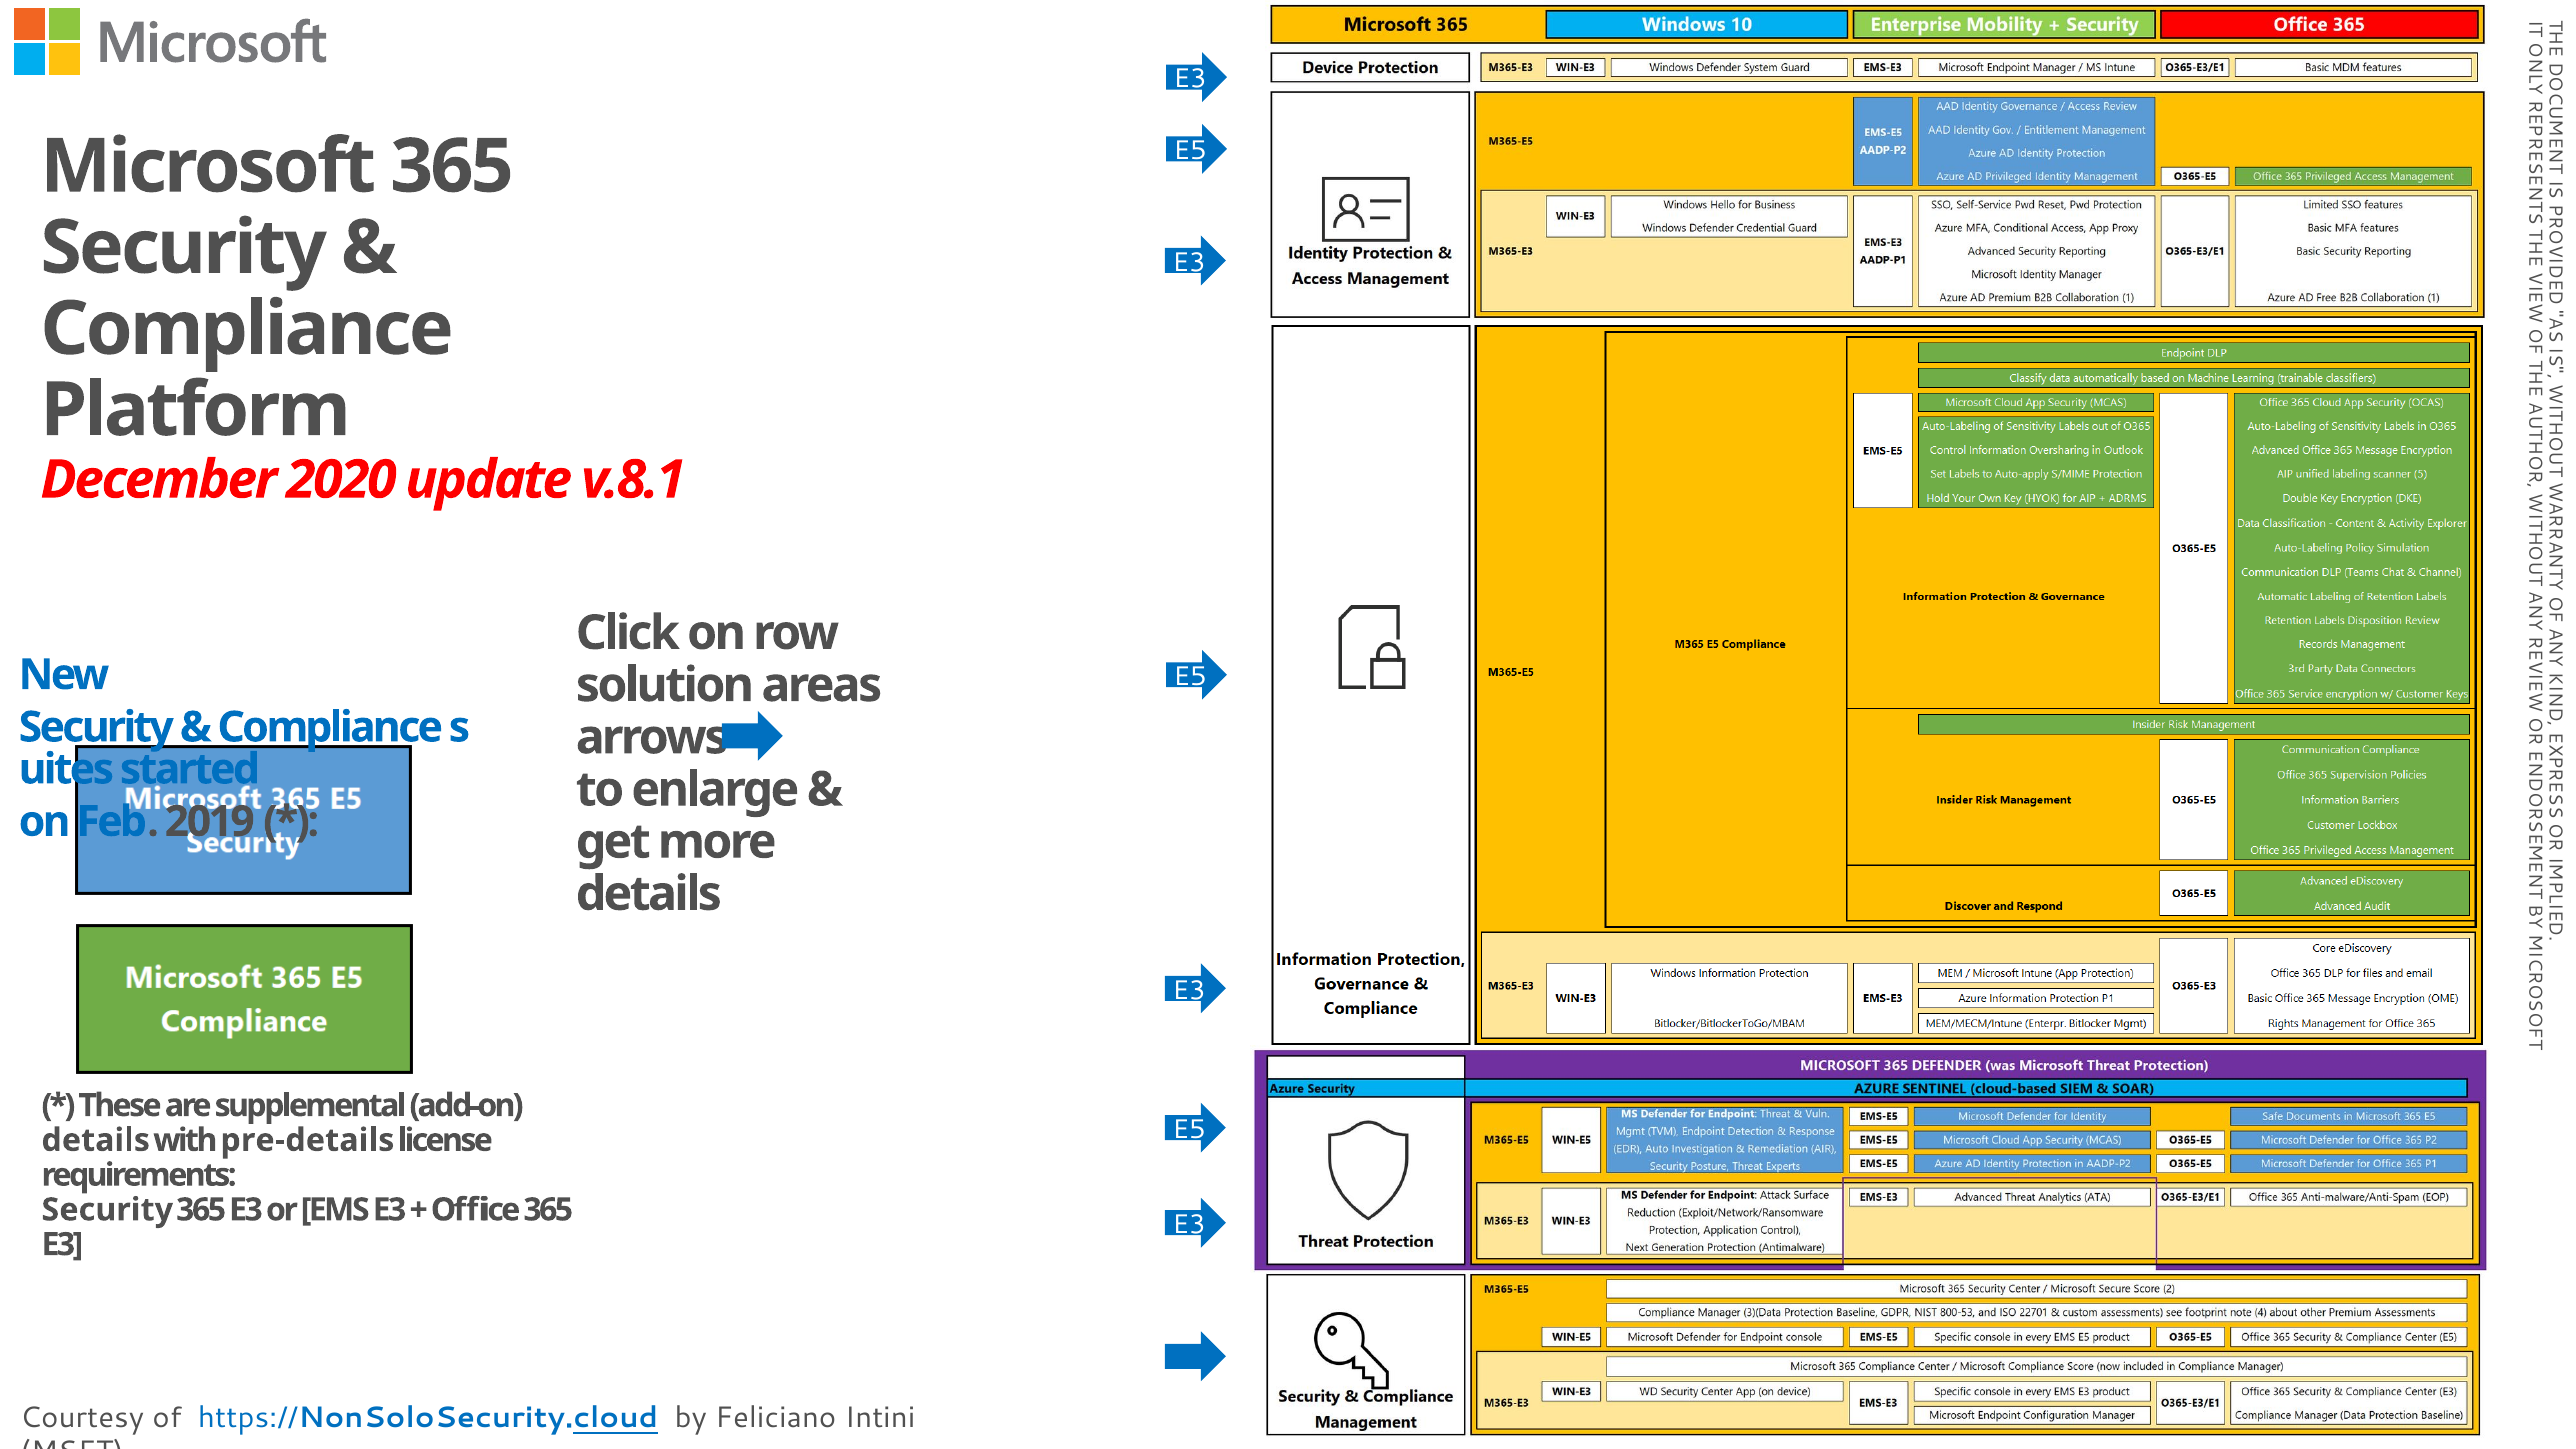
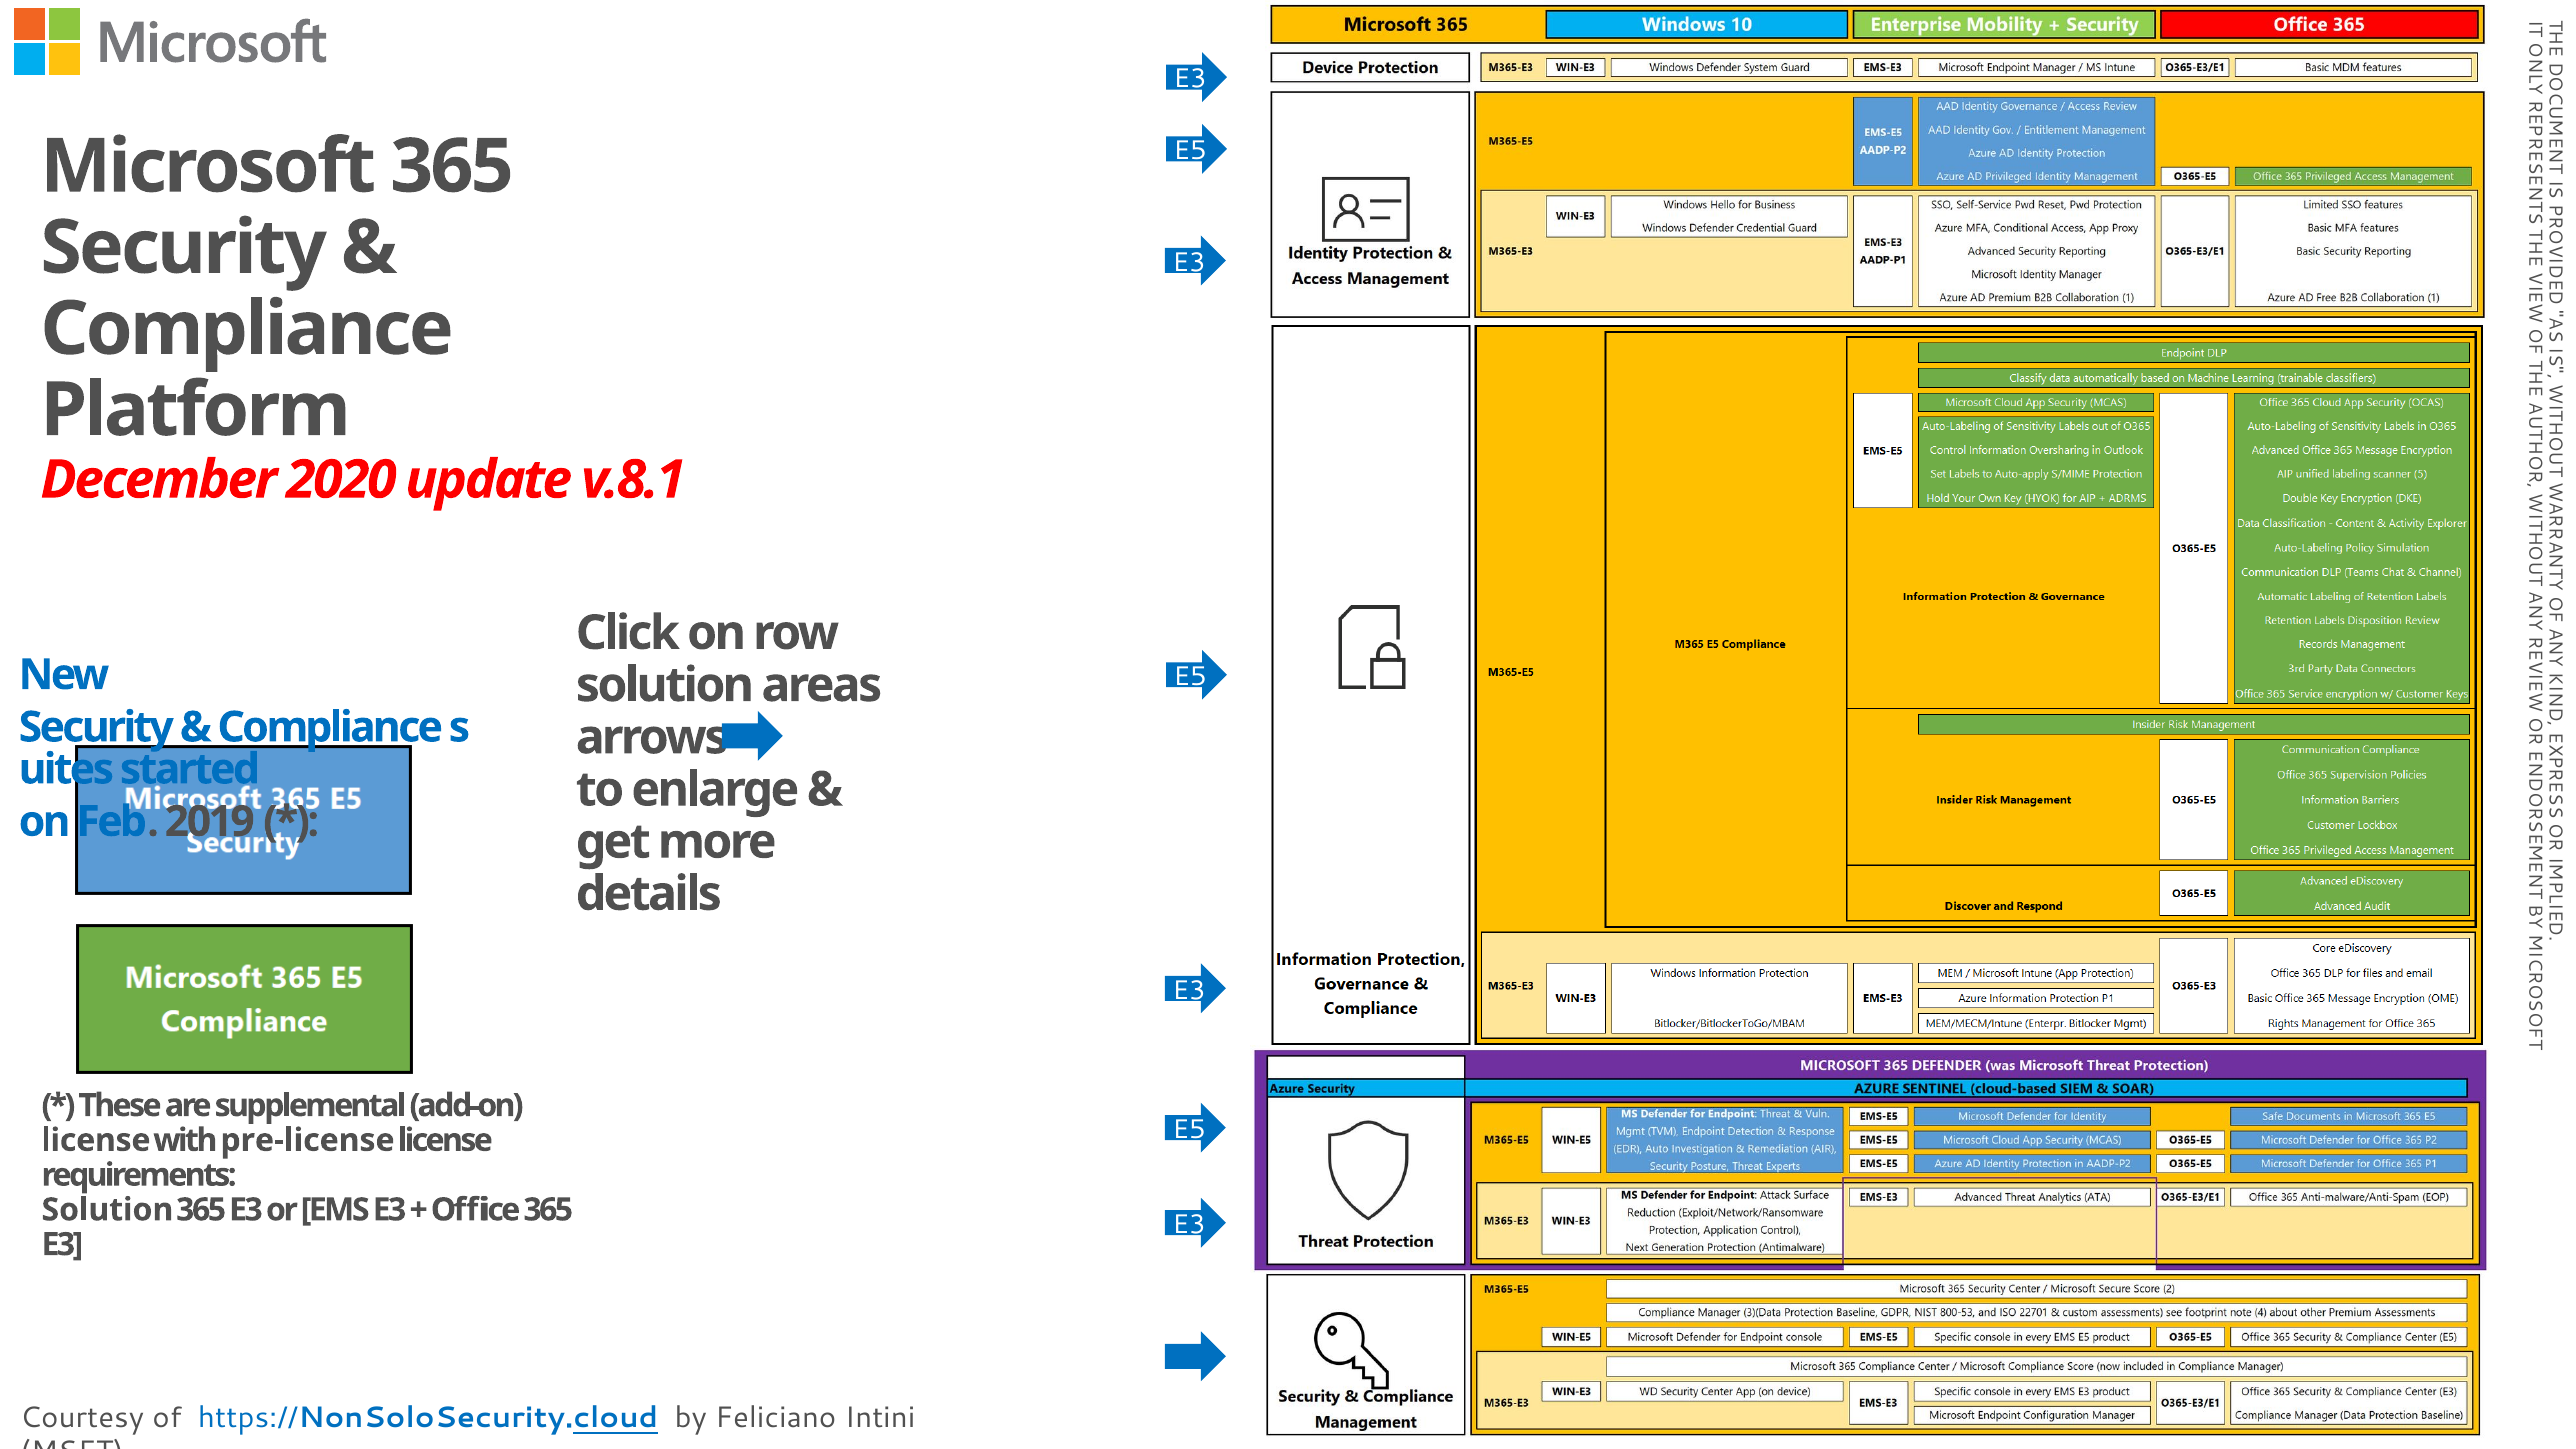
details at (96, 1140): details -> license
pre-details: pre-details -> pre-license
Security at (107, 1210): Security -> Solution
